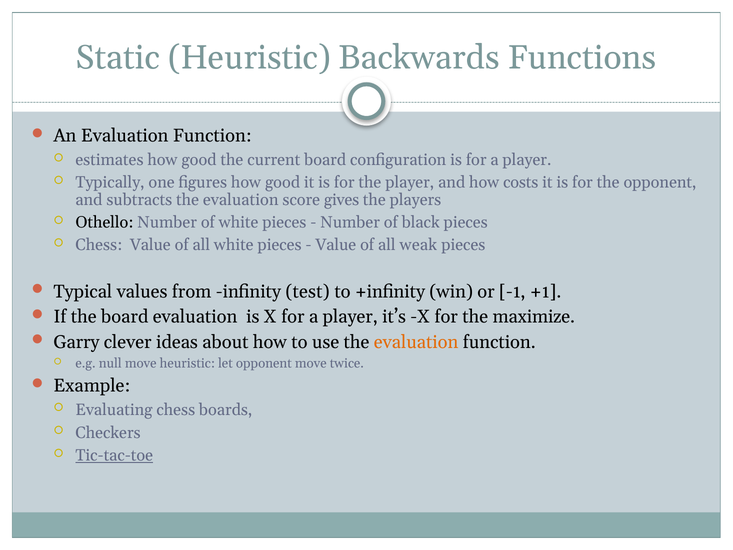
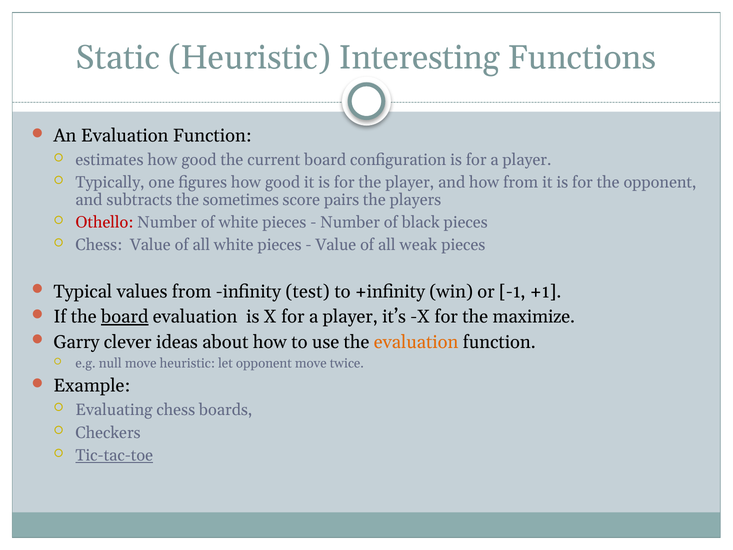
Backwards: Backwards -> Interesting
how costs: costs -> from
subtracts the evaluation: evaluation -> sometimes
gives: gives -> pairs
Othello colour: black -> red
board at (125, 317) underline: none -> present
